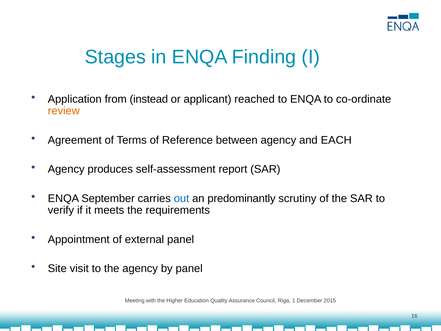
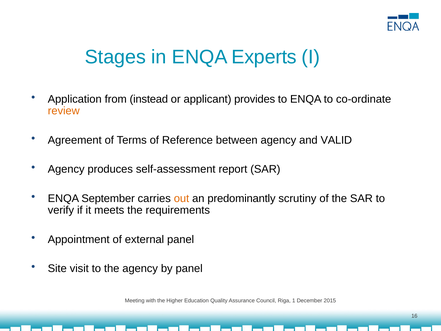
Finding: Finding -> Experts
reached: reached -> provides
EACH: EACH -> VALID
out colour: blue -> orange
